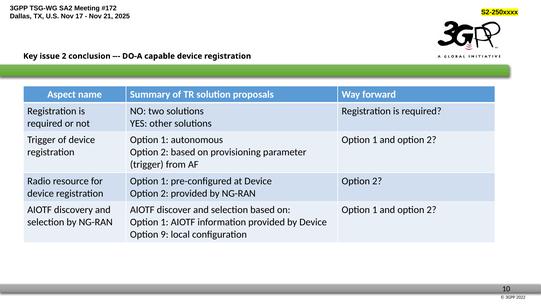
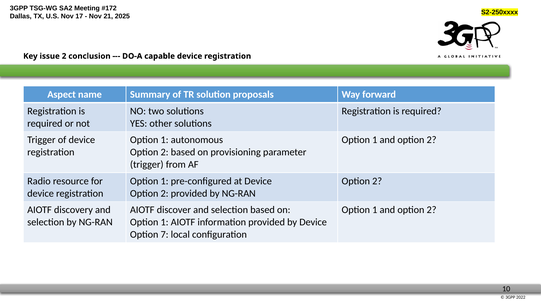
9: 9 -> 7
